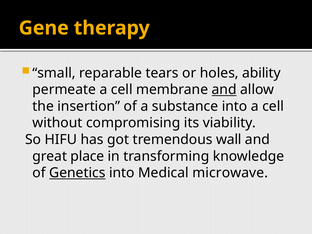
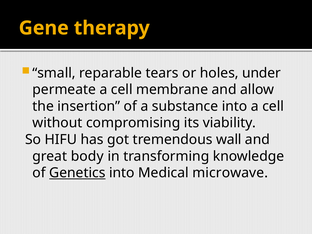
ability: ability -> under
and at (224, 90) underline: present -> none
place: place -> body
